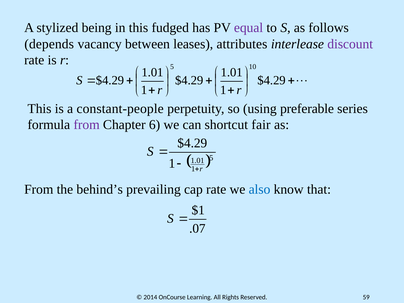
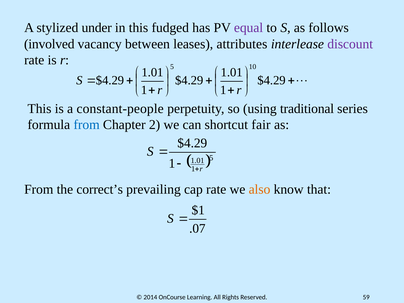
being: being -> under
depends: depends -> involved
preferable: preferable -> traditional
from at (87, 125) colour: purple -> blue
6: 6 -> 2
behind’s: behind’s -> correct’s
also colour: blue -> orange
